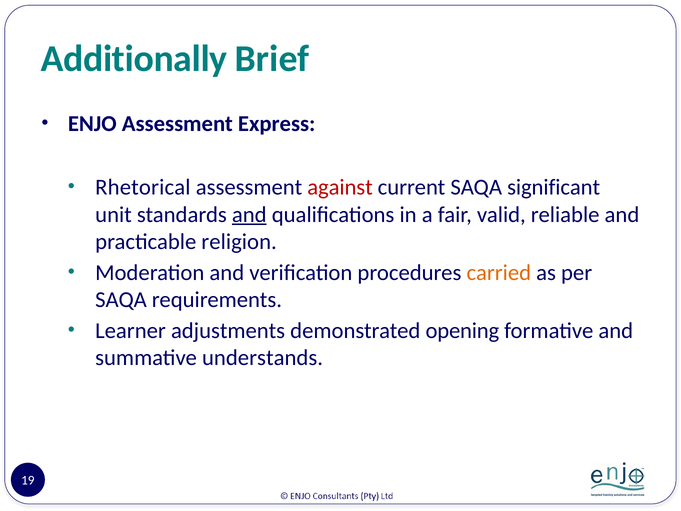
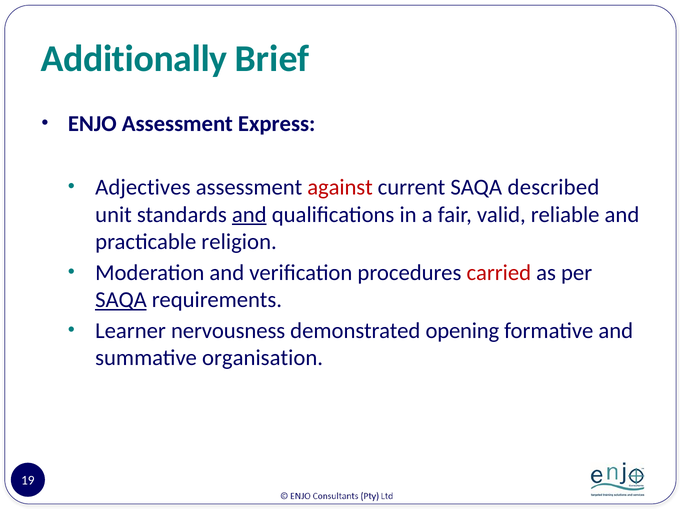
Rhetorical: Rhetorical -> Adjectives
significant: significant -> described
carried colour: orange -> red
SAQA at (121, 300) underline: none -> present
adjustments: adjustments -> nervousness
understands: understands -> organisation
